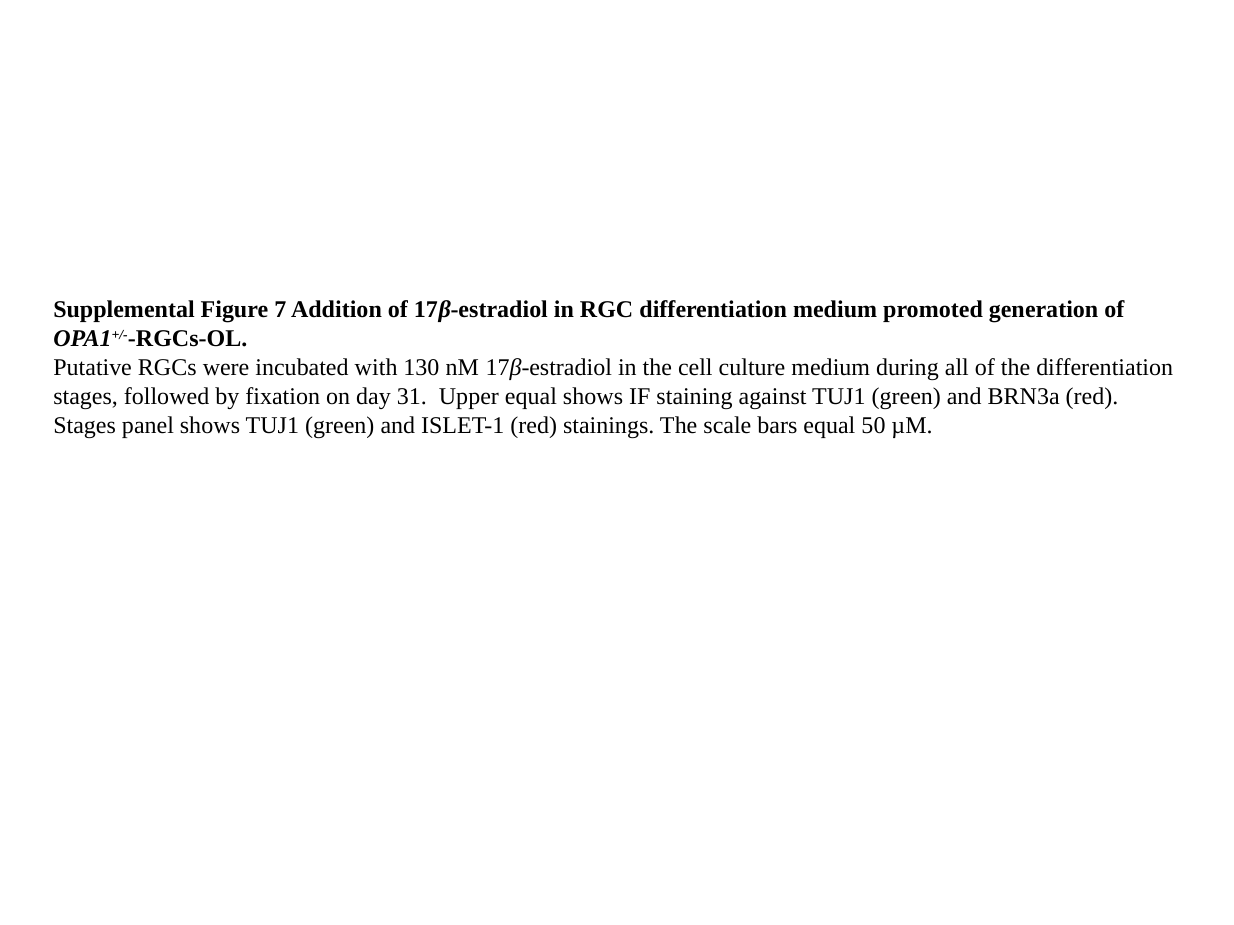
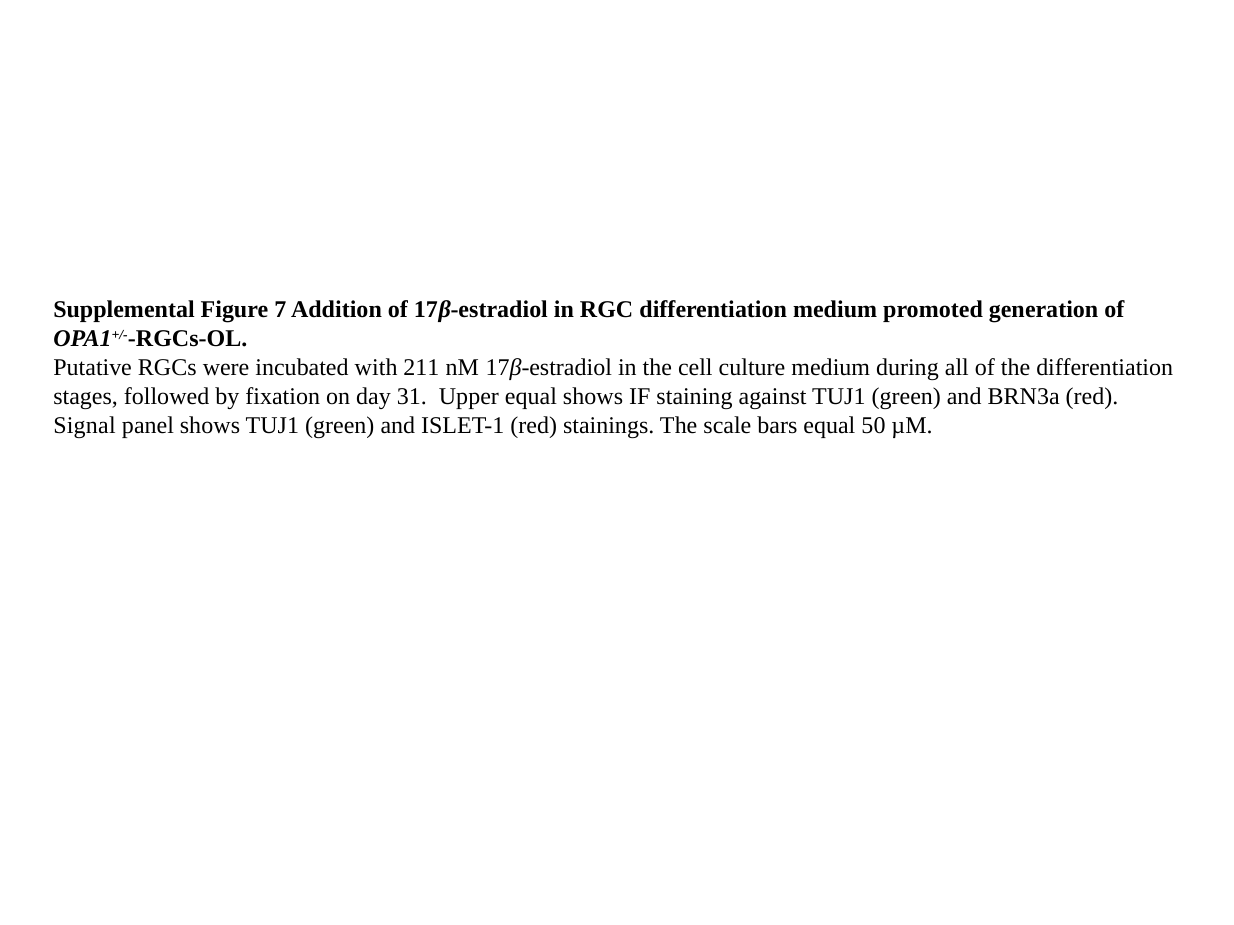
130: 130 -> 211
Stages at (85, 425): Stages -> Signal
